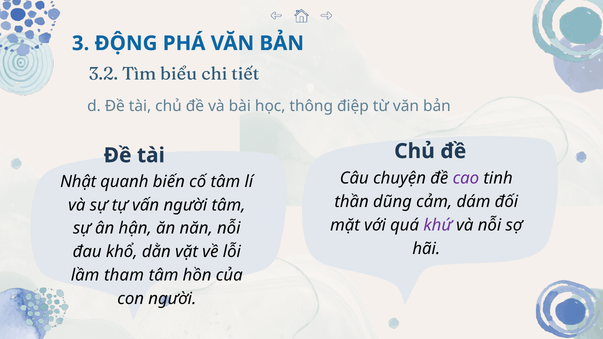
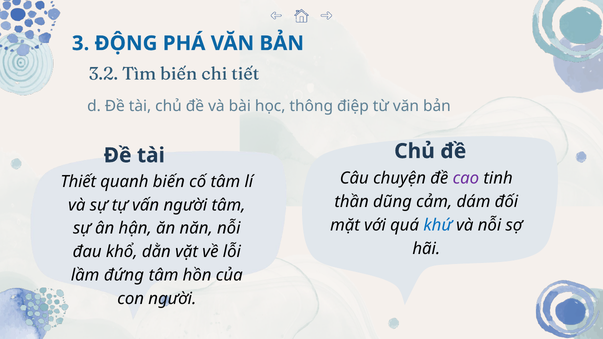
Tìm biểu: biểu -> biến
Nhật: Nhật -> Thiết
khứ colour: purple -> blue
tham: tham -> đứng
